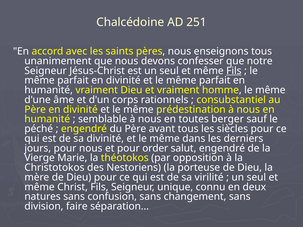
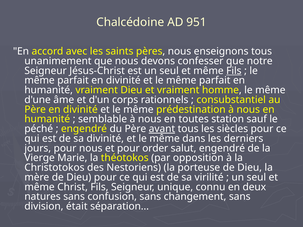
251: 251 -> 951
berger: berger -> station
avant underline: none -> present
faire: faire -> était
